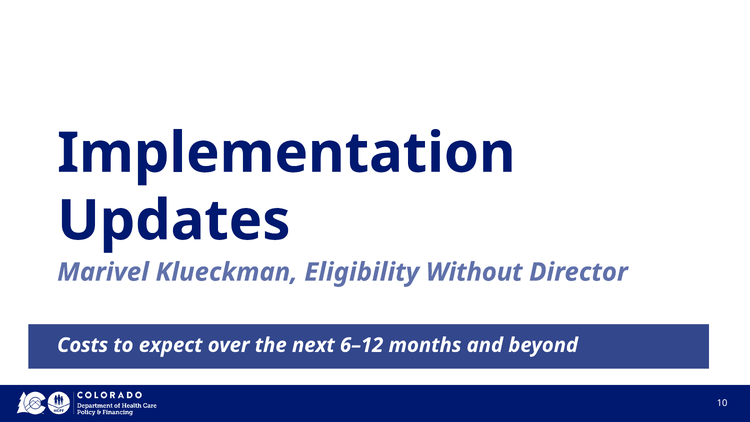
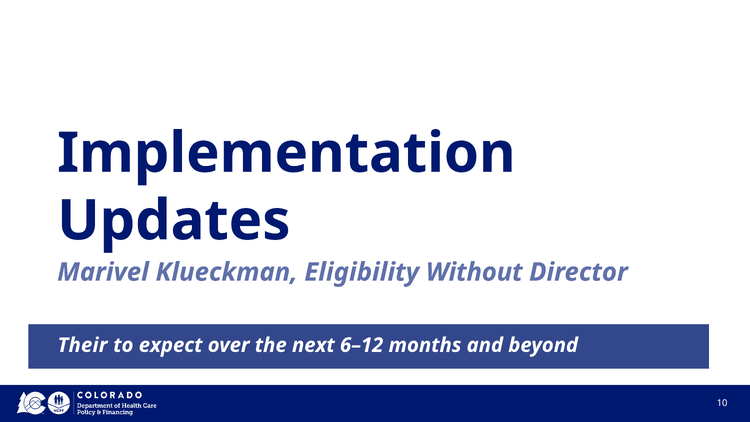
Costs: Costs -> Their
